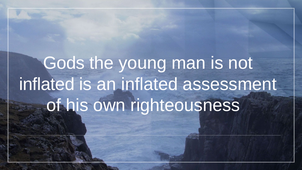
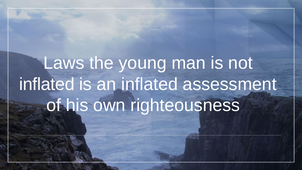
Gods: Gods -> Laws
